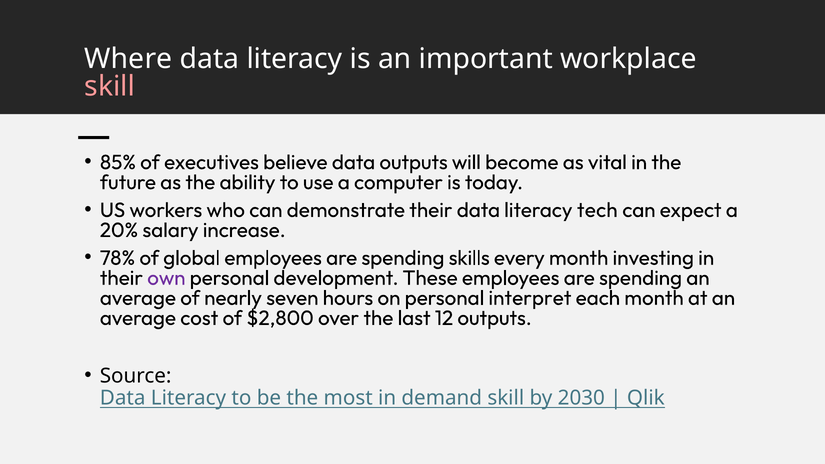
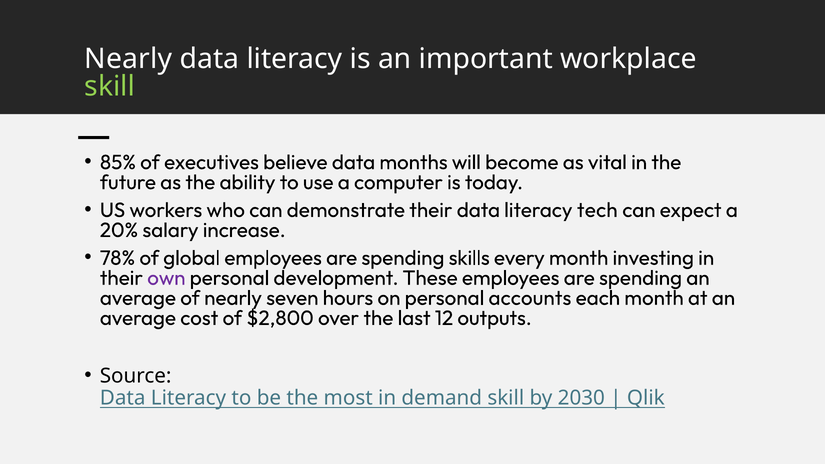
Where at (128, 59): Where -> Nearly
skill at (110, 87) colour: pink -> light green
data outputs: outputs -> months
interpret: interpret -> accounts
